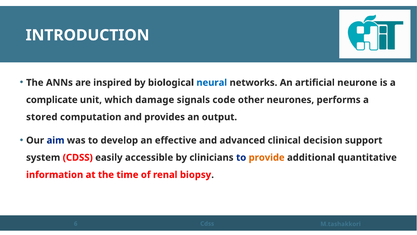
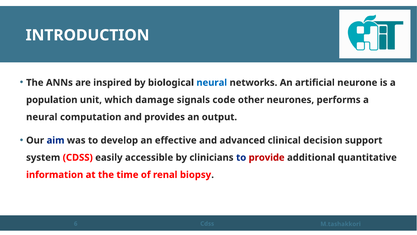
complicate: complicate -> population
stored at (42, 117): stored -> neural
provide colour: orange -> red
